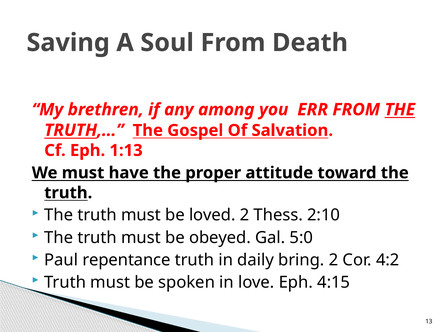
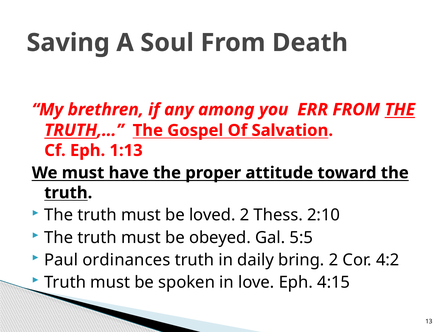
5:0: 5:0 -> 5:5
repentance: repentance -> ordinances
